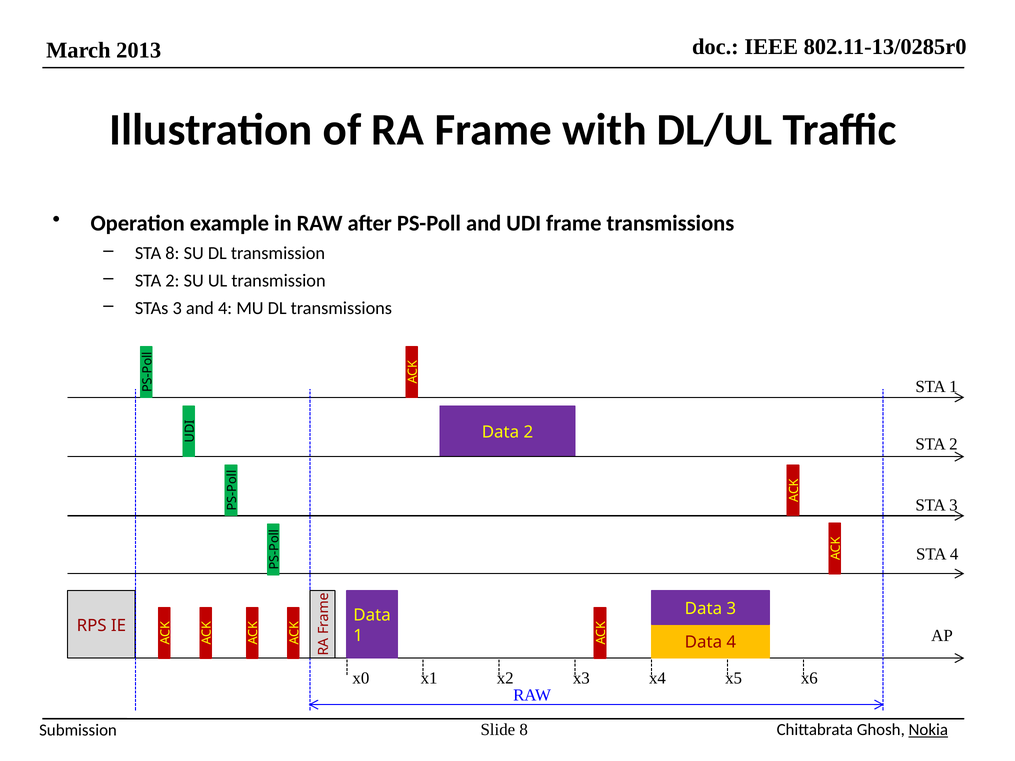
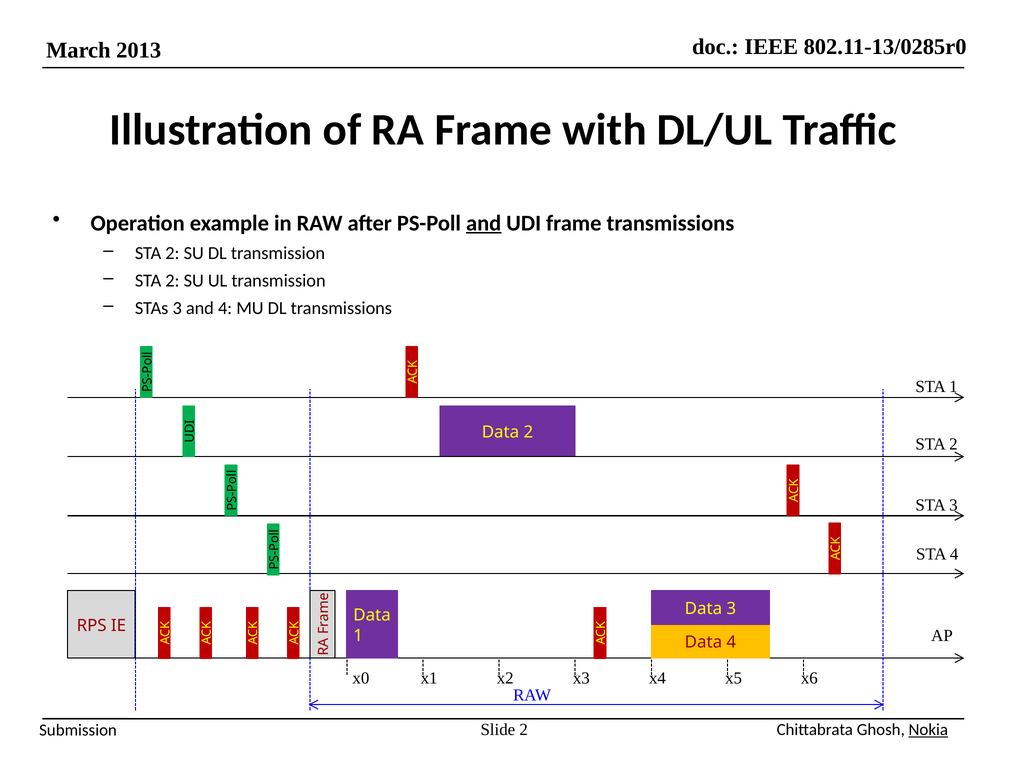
and at (484, 223) underline: none -> present
8 at (172, 253): 8 -> 2
Slide 8: 8 -> 2
